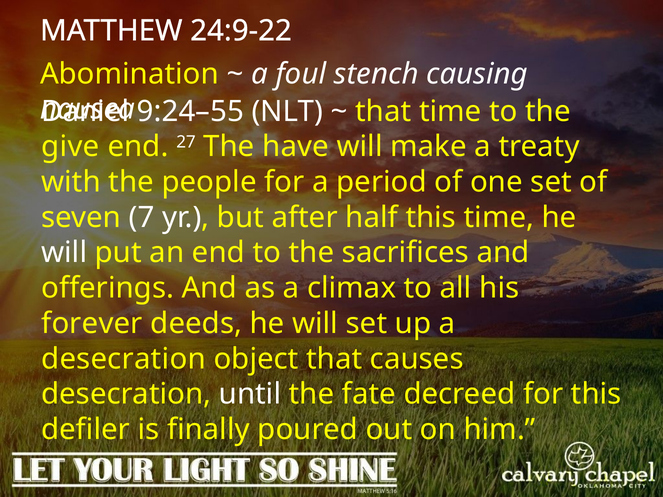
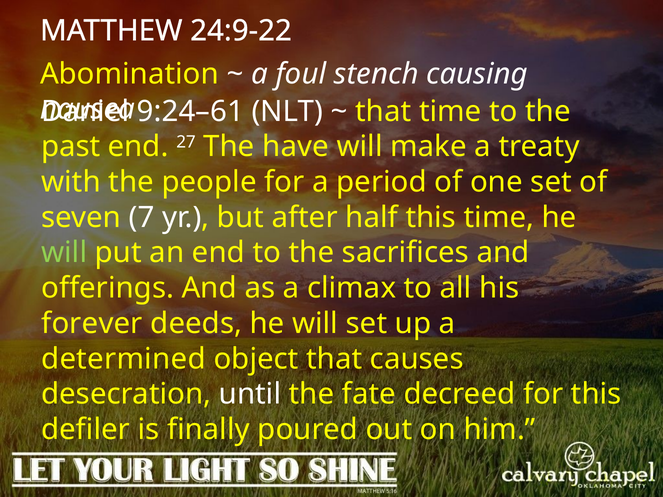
9:24–55: 9:24–55 -> 9:24–61
give: give -> past
will at (64, 253) colour: white -> light green
desecration at (123, 359): desecration -> determined
